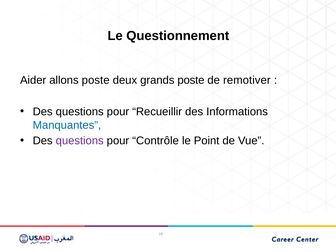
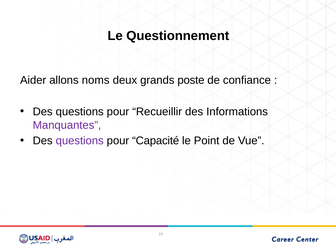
allons poste: poste -> noms
remotiver: remotiver -> confiance
Manquantes colour: blue -> purple
Contrôle: Contrôle -> Capacité
